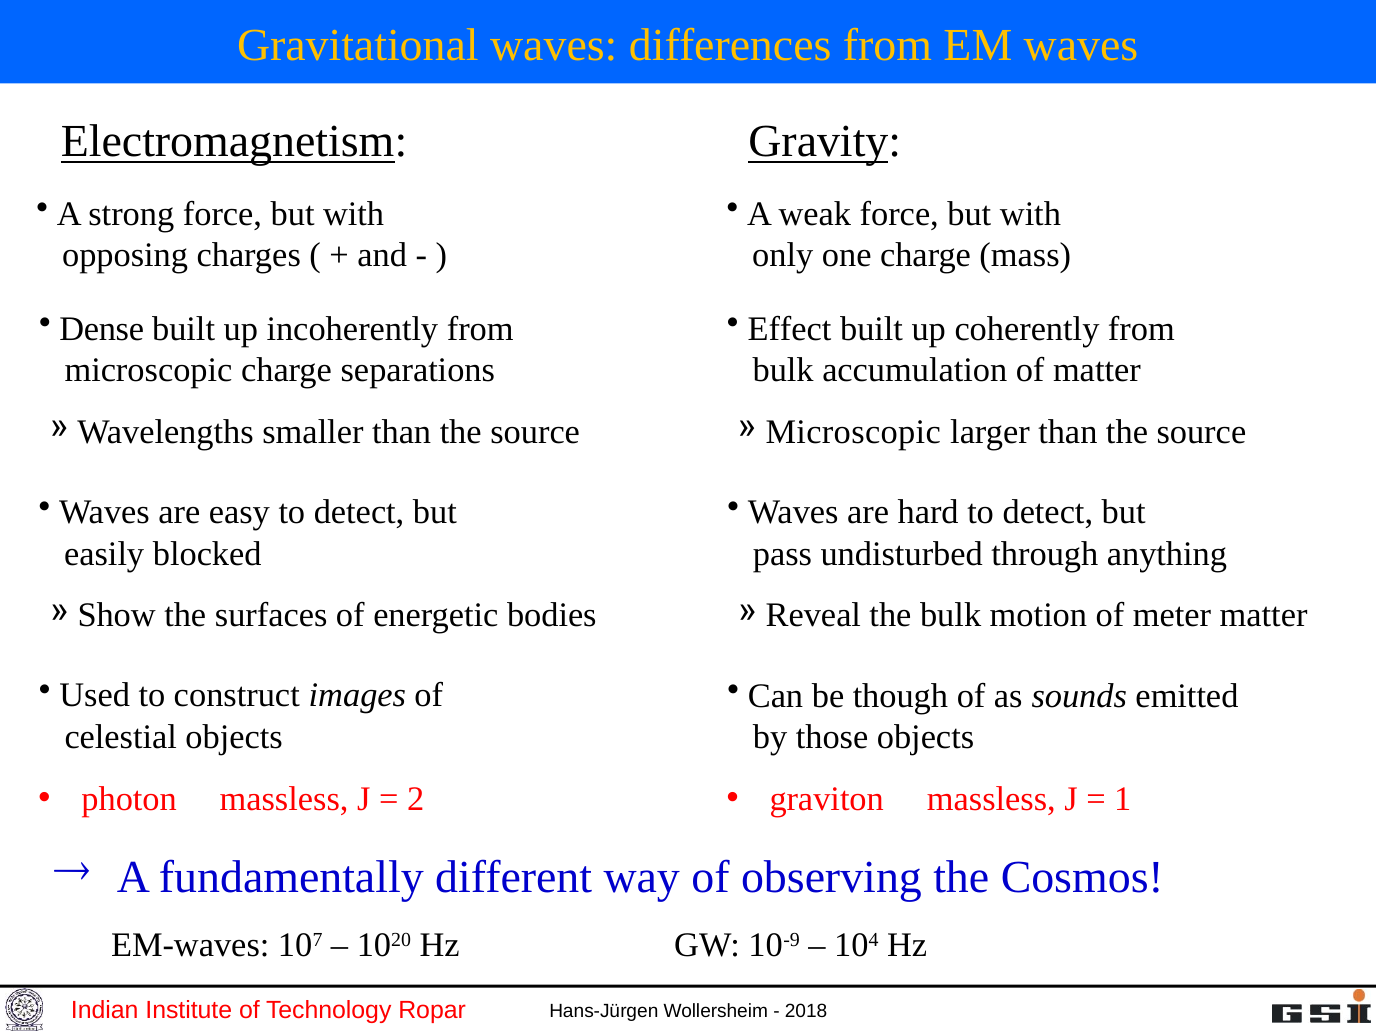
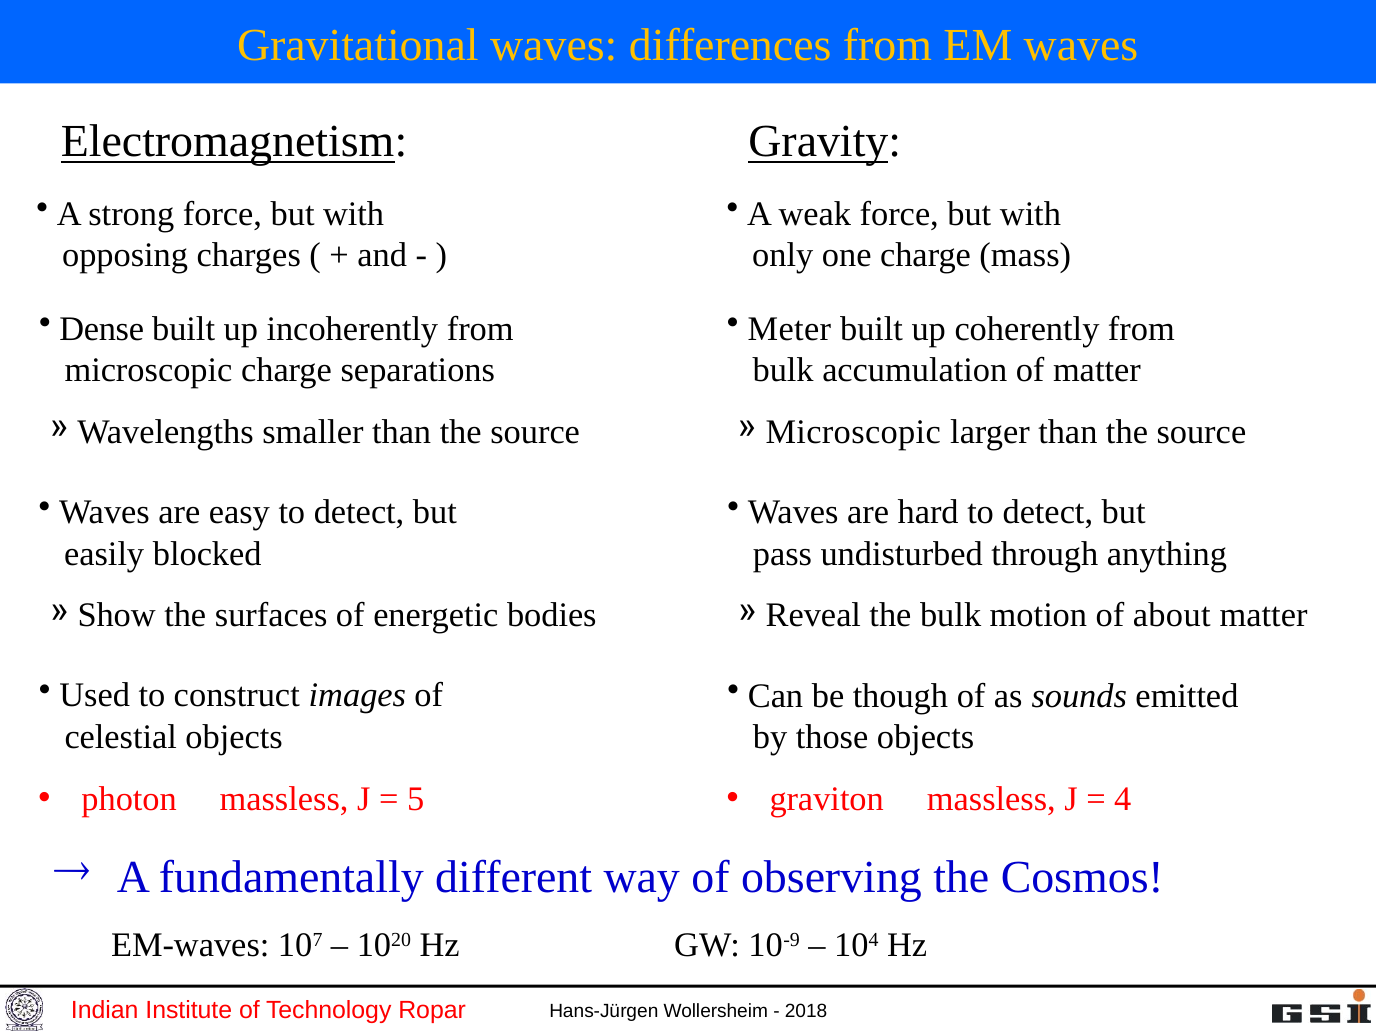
Effect: Effect -> Meter
meter: meter -> about
2: 2 -> 5
1: 1 -> 4
